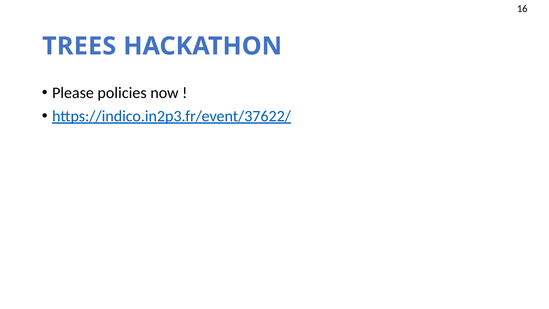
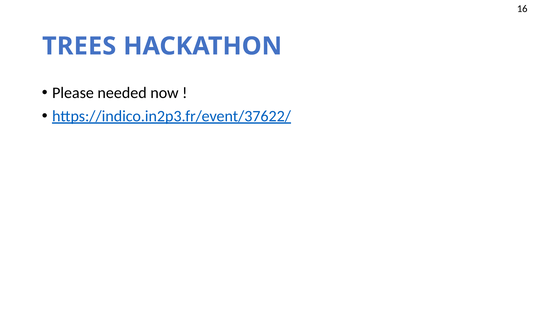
policies: policies -> needed
